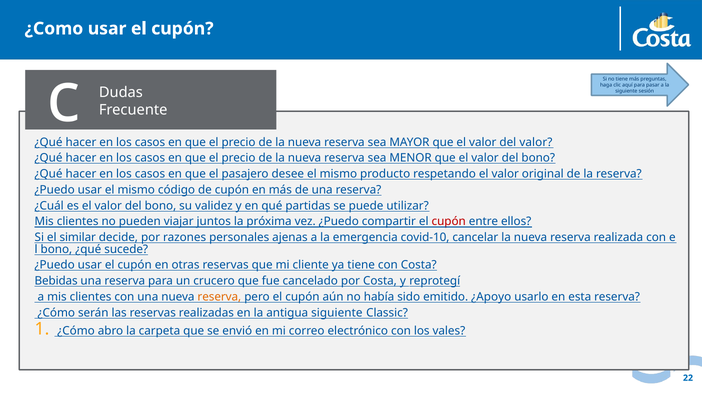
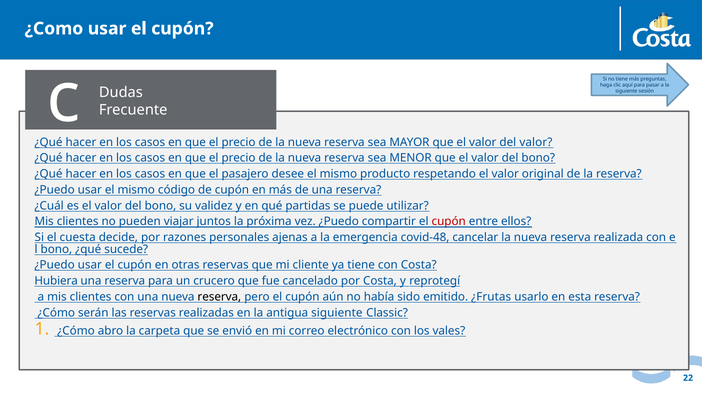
similar: similar -> cuesta
covid-10: covid-10 -> covid-48
Bebidas: Bebidas -> Hubiera
reserva at (219, 297) colour: orange -> black
¿Apoyo: ¿Apoyo -> ¿Frutas
